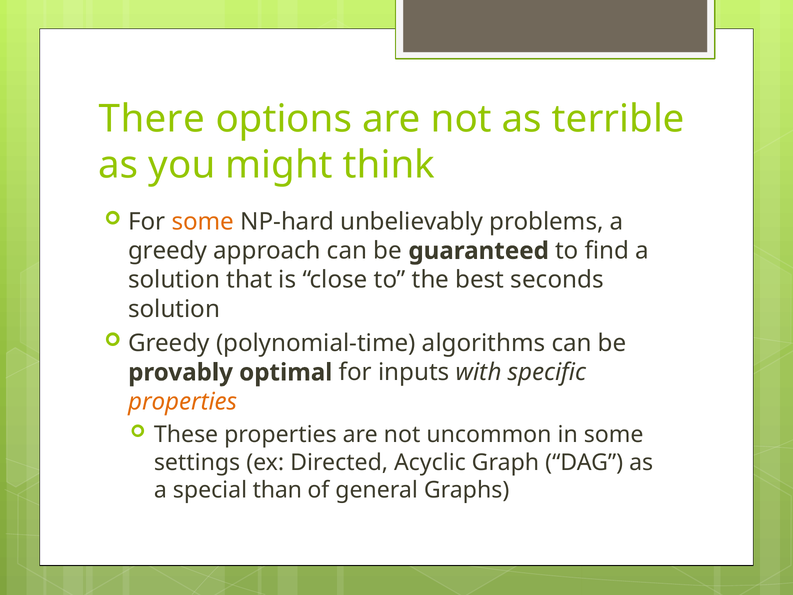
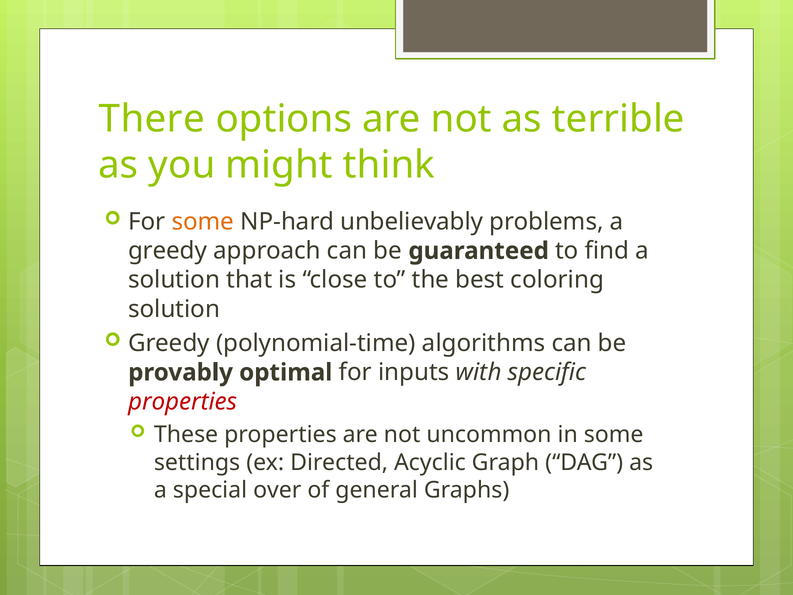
seconds: seconds -> coloring
properties at (183, 401) colour: orange -> red
than: than -> over
